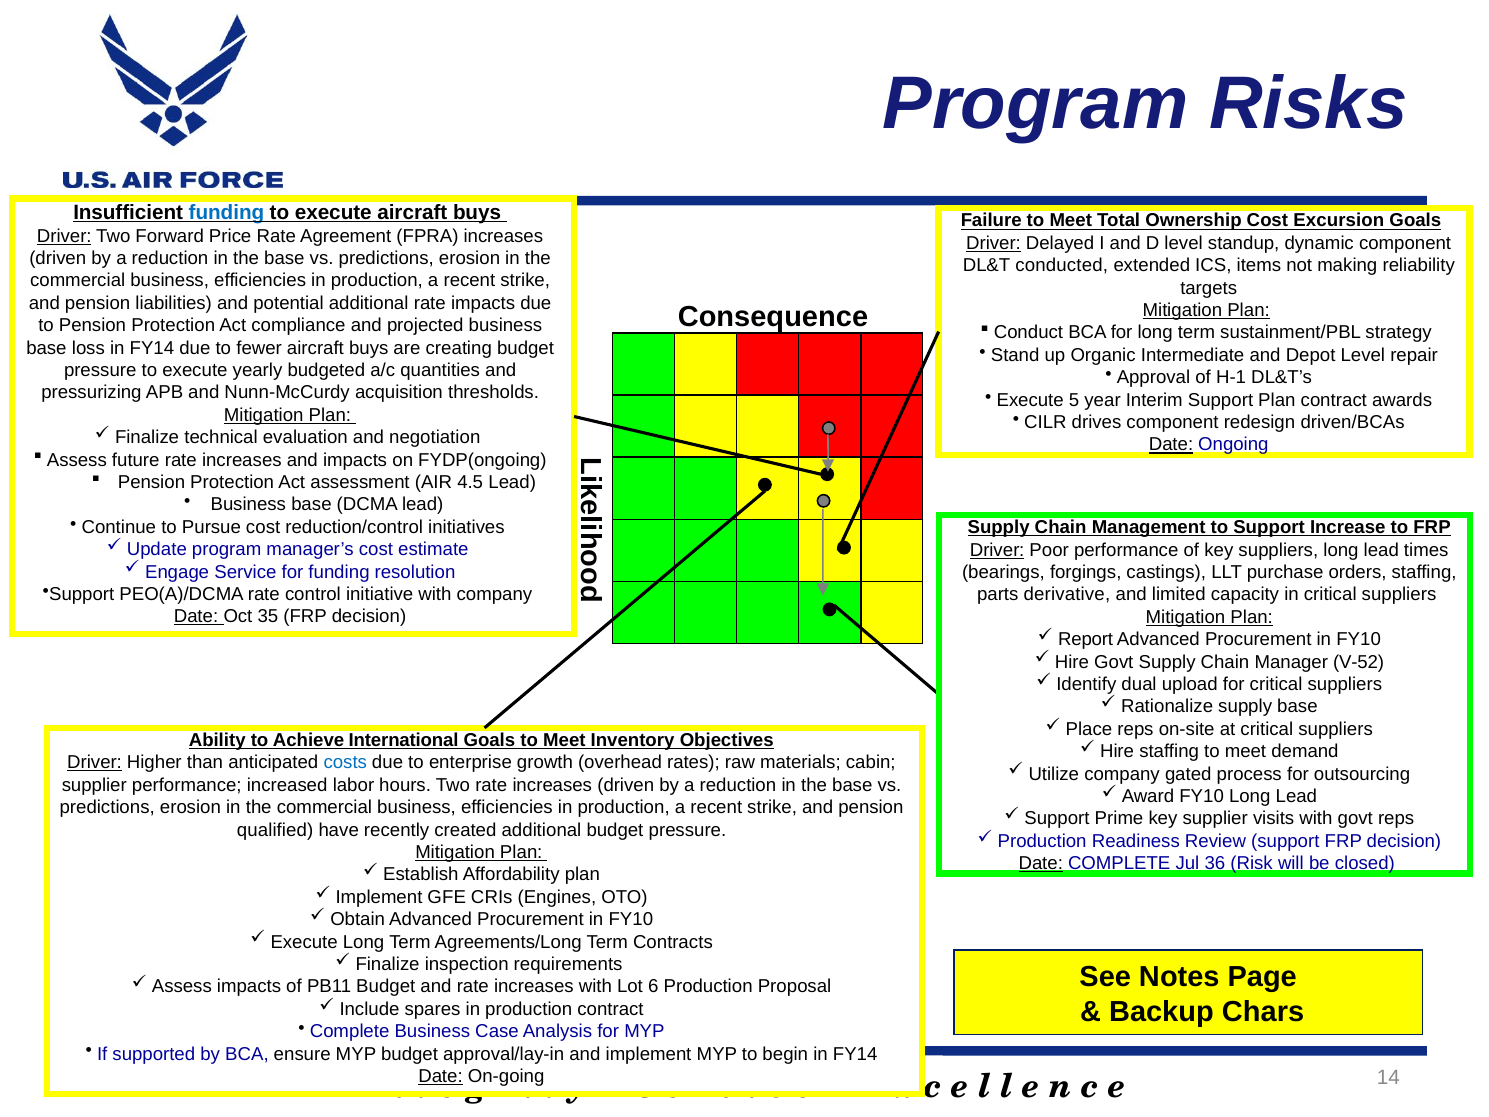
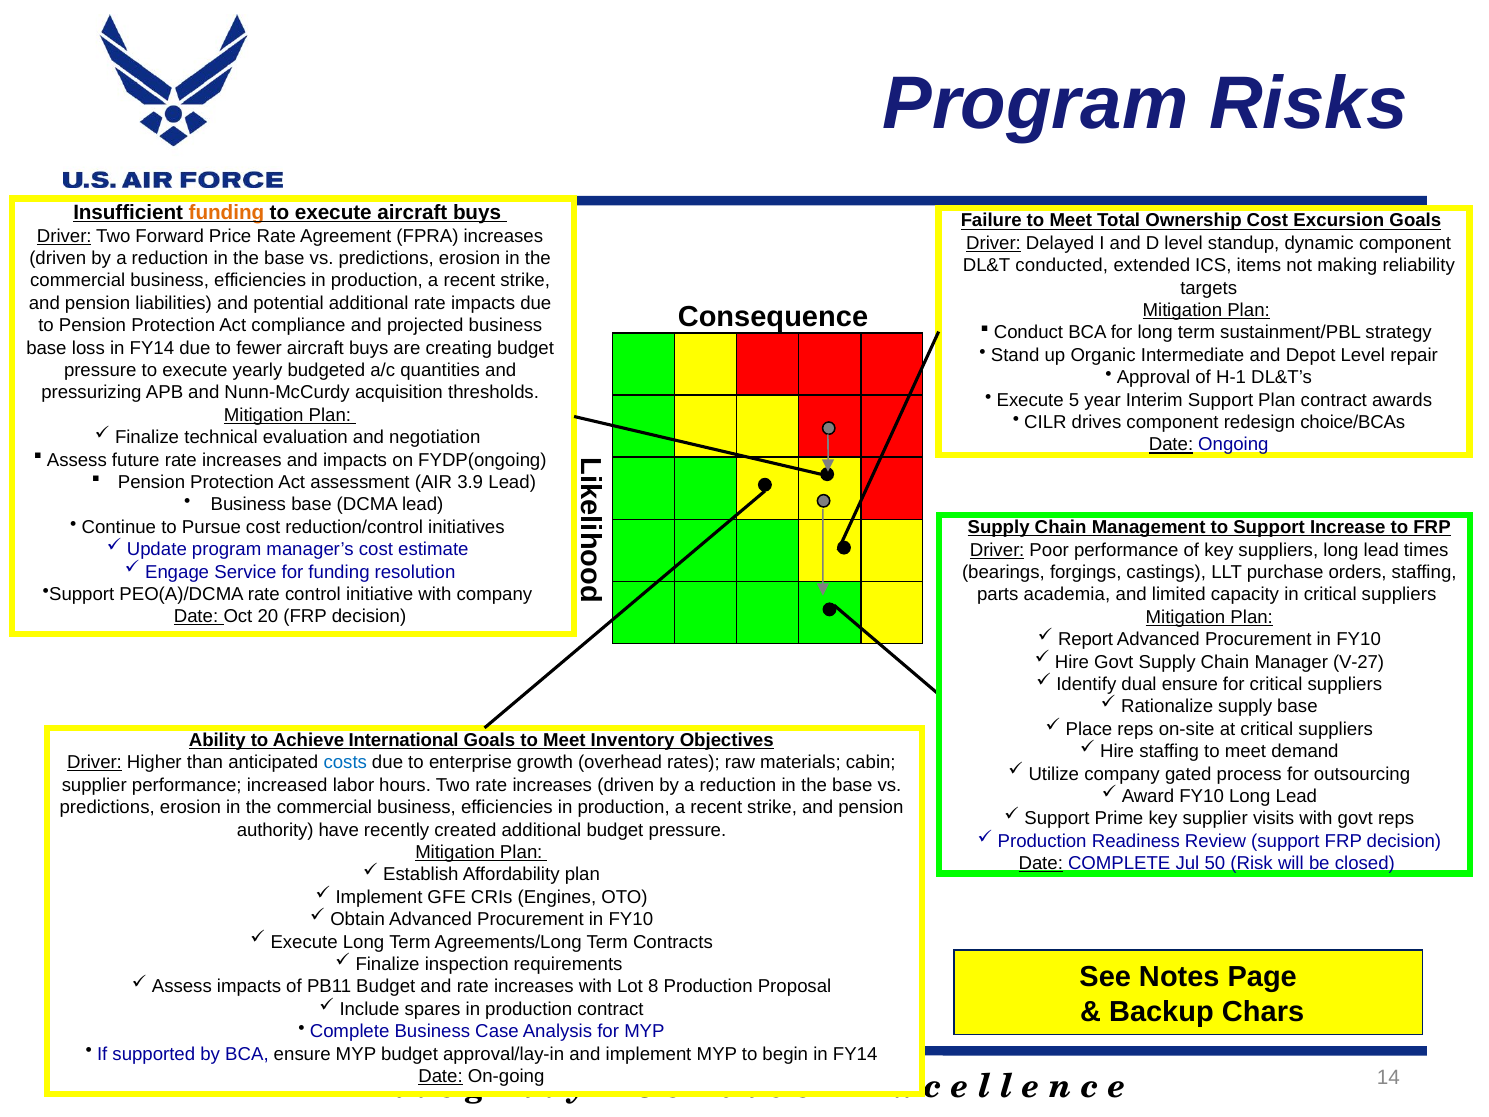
funding at (226, 212) colour: blue -> orange
driven/BCAs: driven/BCAs -> choice/BCAs
4.5: 4.5 -> 3.9
derivative: derivative -> academia
35: 35 -> 20
V-52: V-52 -> V-27
dual upload: upload -> ensure
qualified: qualified -> authority
36: 36 -> 50
6: 6 -> 8
